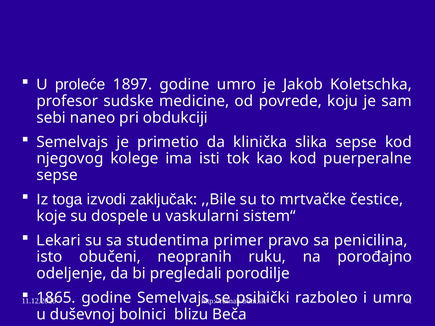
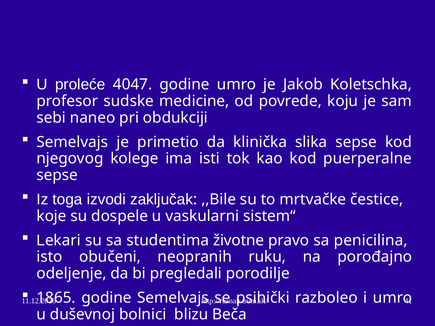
1897: 1897 -> 4047
primer: primer -> životne
